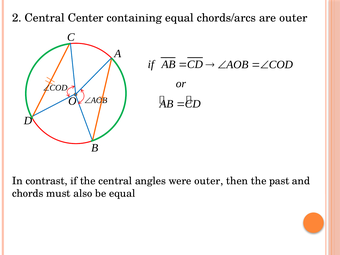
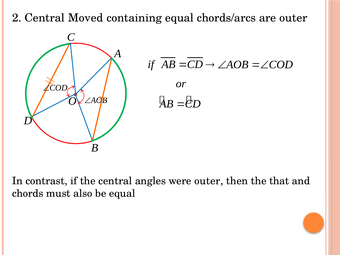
Center: Center -> Moved
past: past -> that
